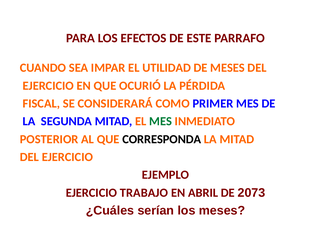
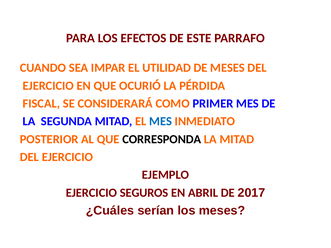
MES at (161, 121) colour: green -> blue
TRABAJO: TRABAJO -> SEGUROS
2073: 2073 -> 2017
